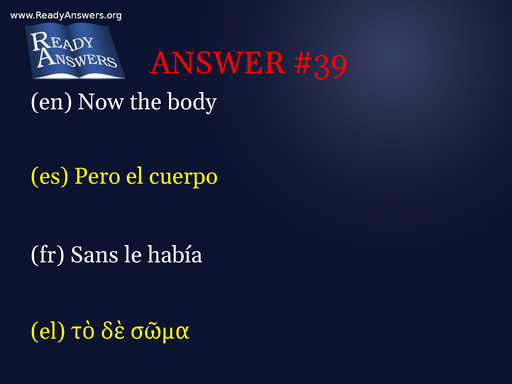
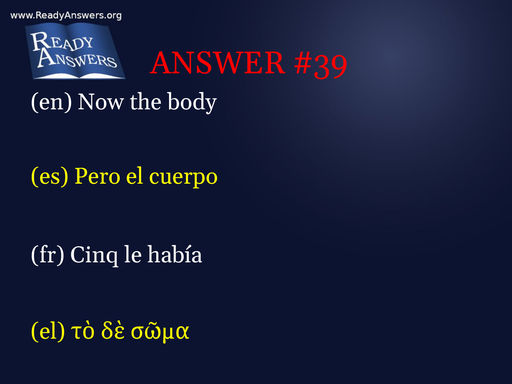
Sans: Sans -> Cinq
